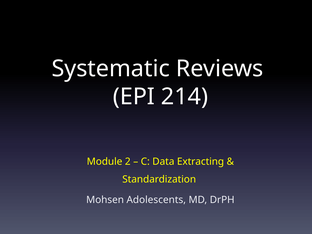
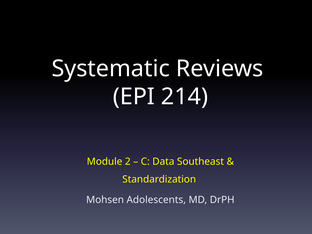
Extracting: Extracting -> Southeast
